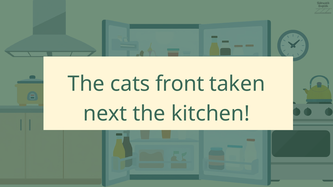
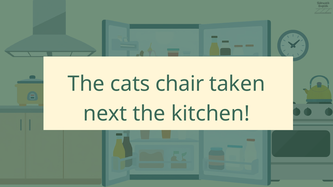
front: front -> chair
